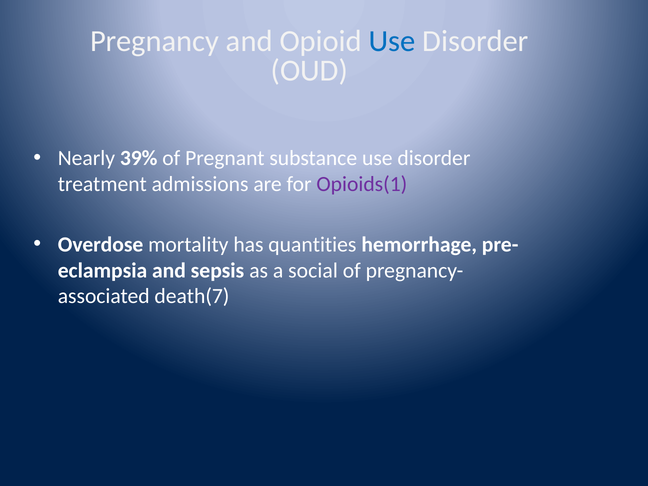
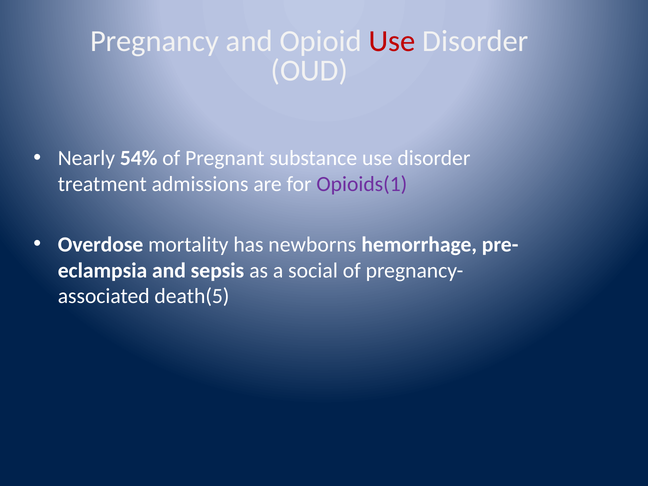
Use at (392, 41) colour: blue -> red
39%: 39% -> 54%
quantities: quantities -> newborns
death(7: death(7 -> death(5
